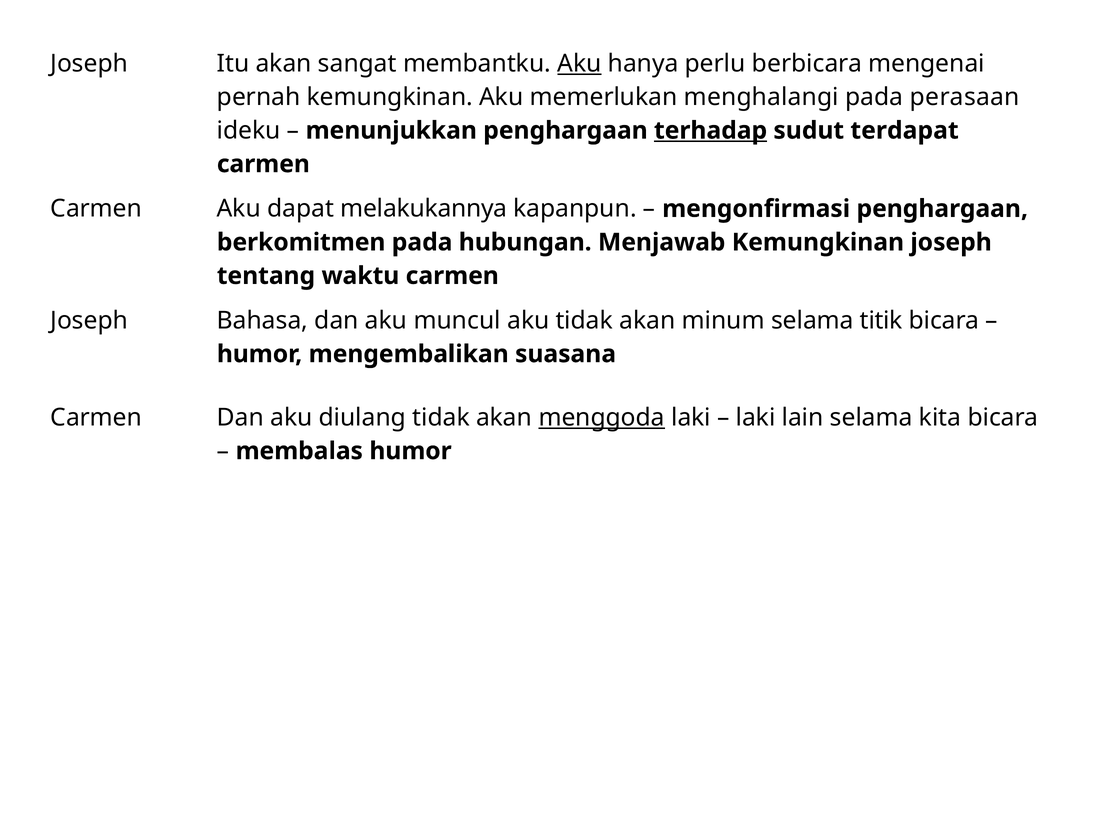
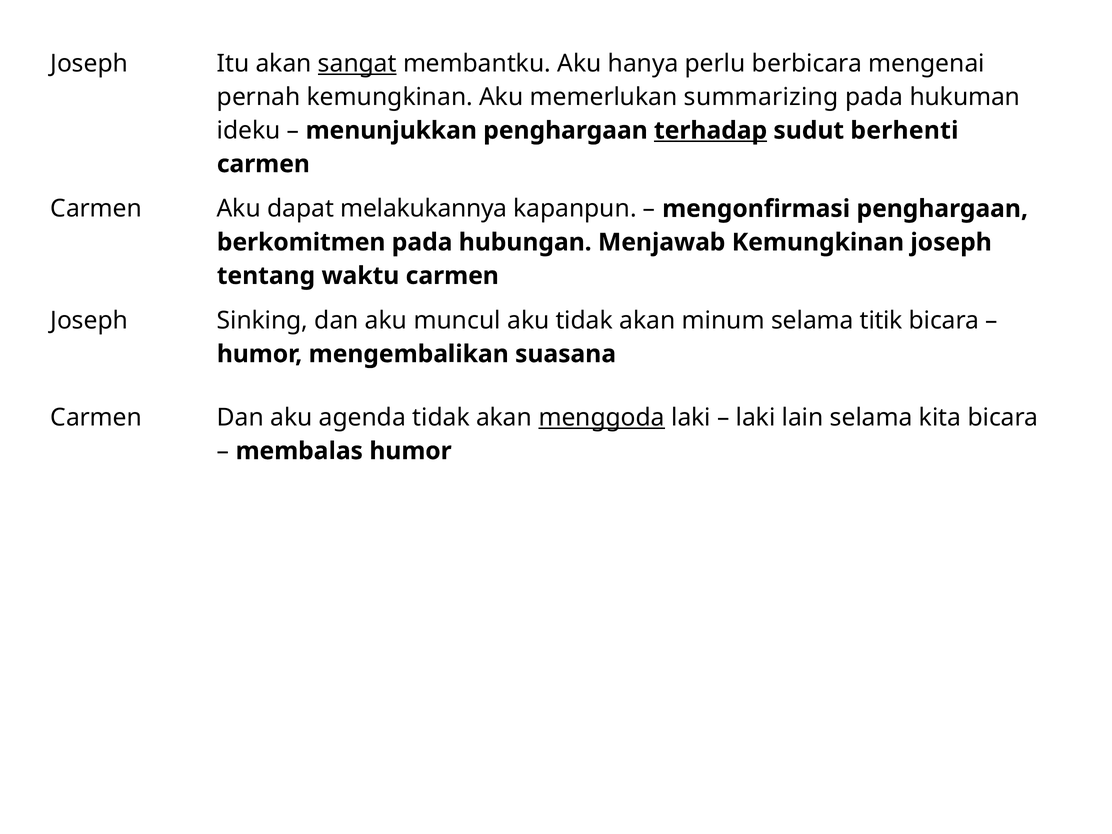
sangat underline: none -> present
Aku at (579, 63) underline: present -> none
menghalangi: menghalangi -> summarizing
perasaan: perasaan -> hukuman
terdapat: terdapat -> berhenti
Bahasa: Bahasa -> Sinking
diulang: diulang -> agenda
